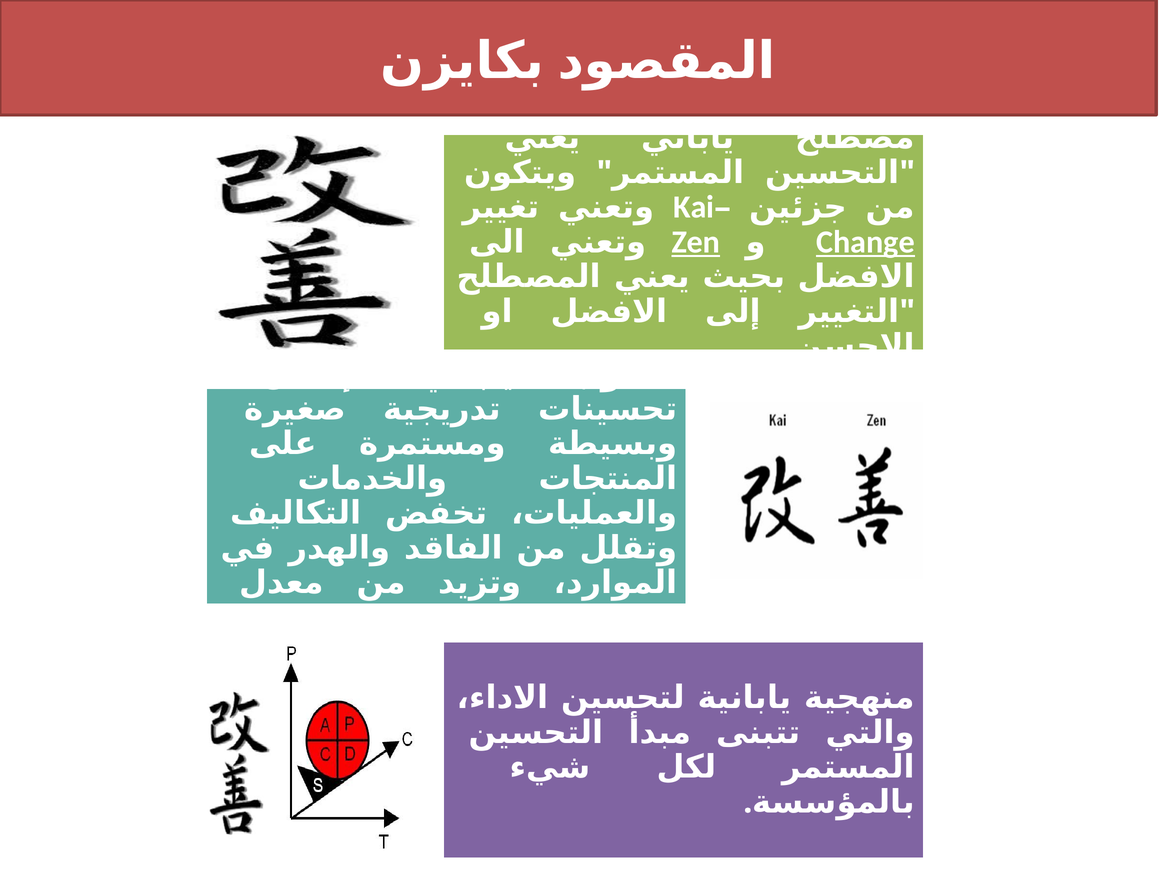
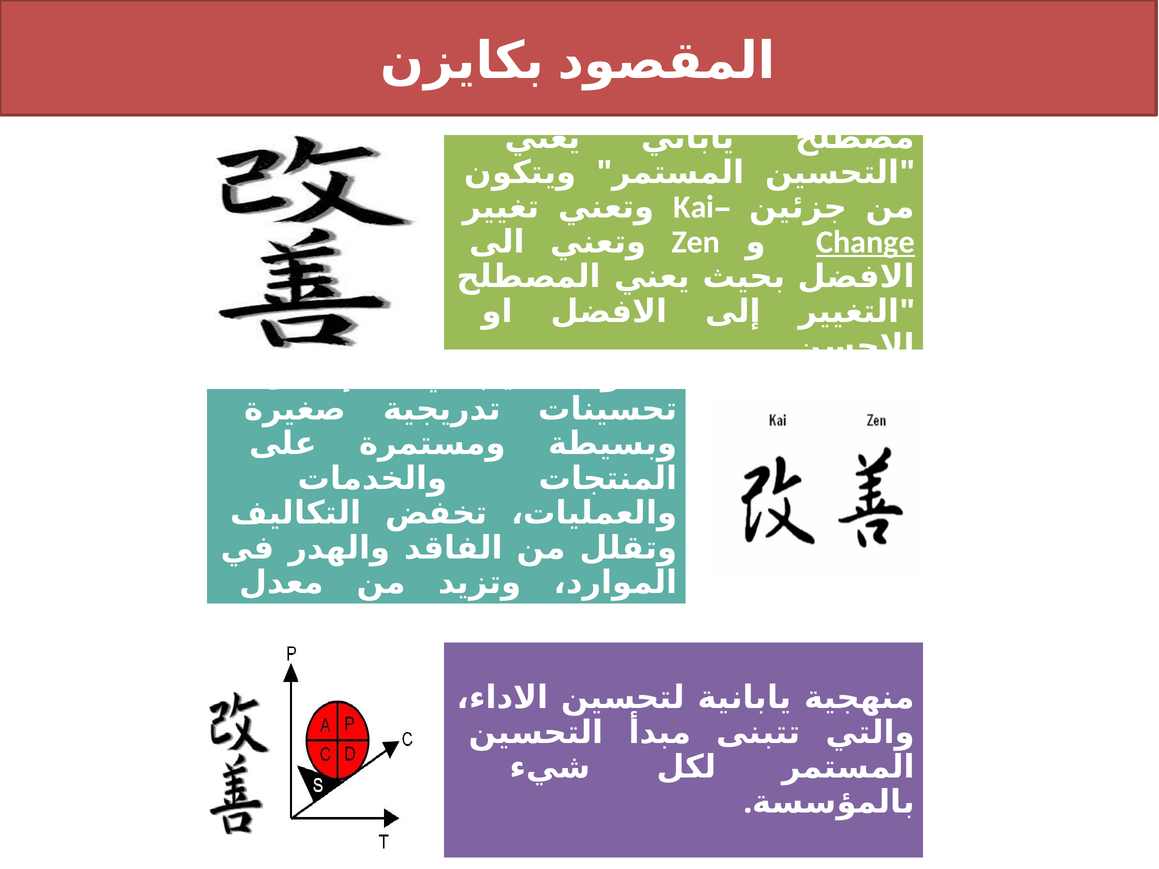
Zen underline: present -> none
